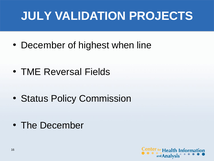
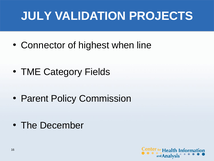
December at (43, 45): December -> Connector
Reversal: Reversal -> Category
Status: Status -> Parent
